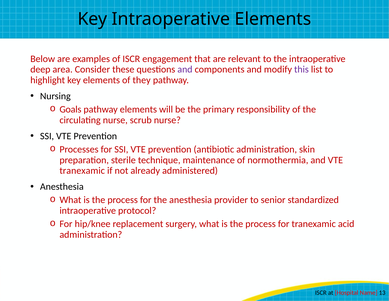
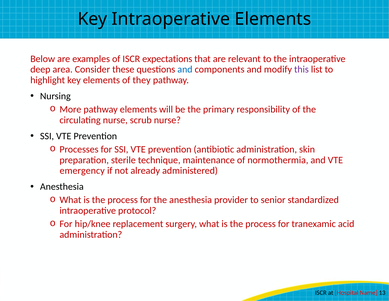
engagement: engagement -> expectations
and at (185, 69) colour: purple -> blue
Goals: Goals -> More
tranexamic at (82, 170): tranexamic -> emergency
